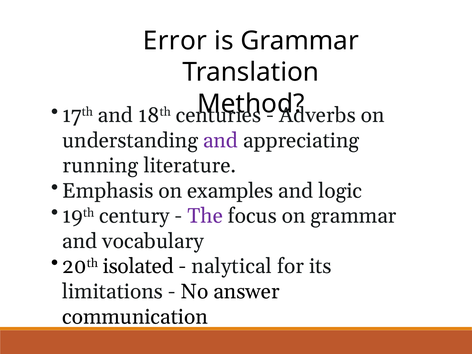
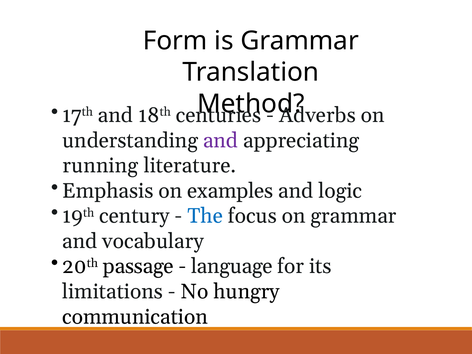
Error: Error -> Form
The colour: purple -> blue
isolated: isolated -> passage
nalytical: nalytical -> language
answer: answer -> hungry
